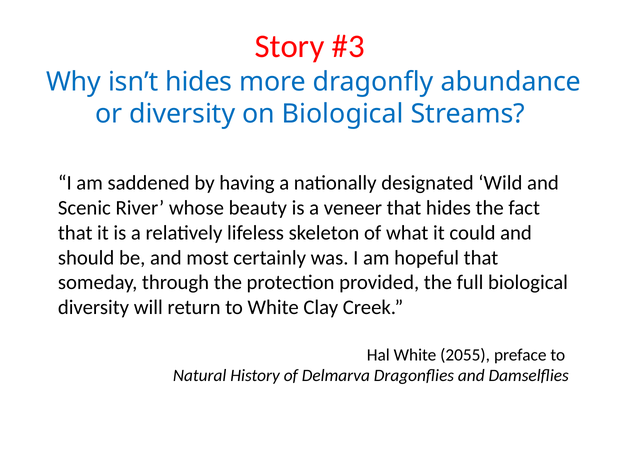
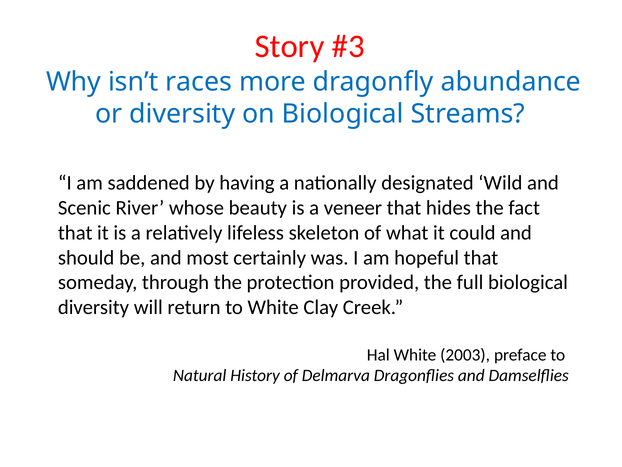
isn’t hides: hides -> races
2055: 2055 -> 2003
